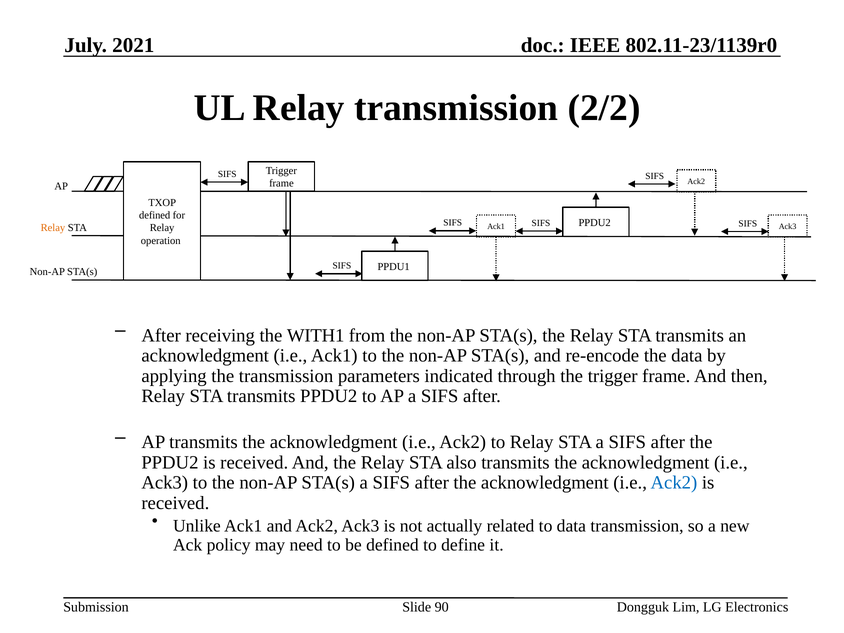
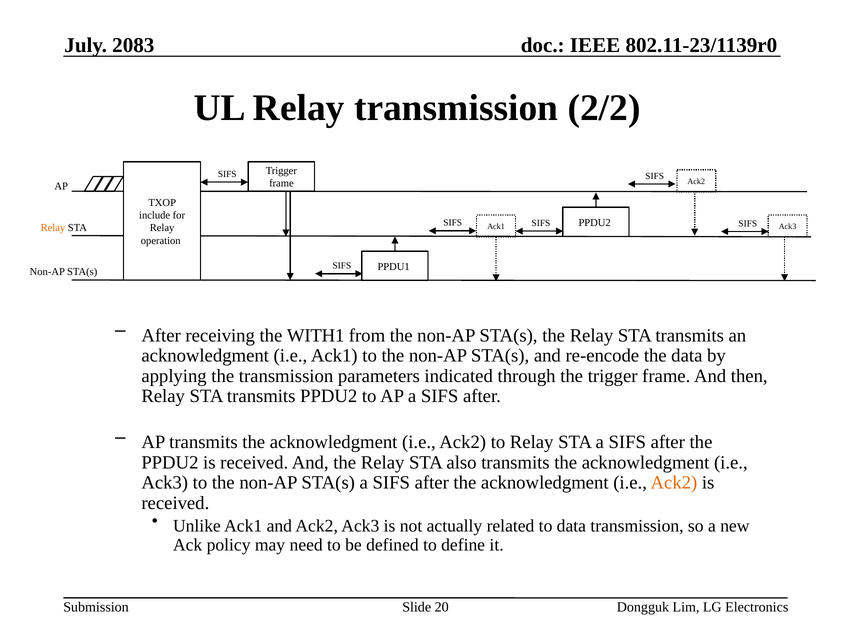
2021: 2021 -> 2083
defined at (155, 215): defined -> include
Ack2 at (674, 483) colour: blue -> orange
90: 90 -> 20
